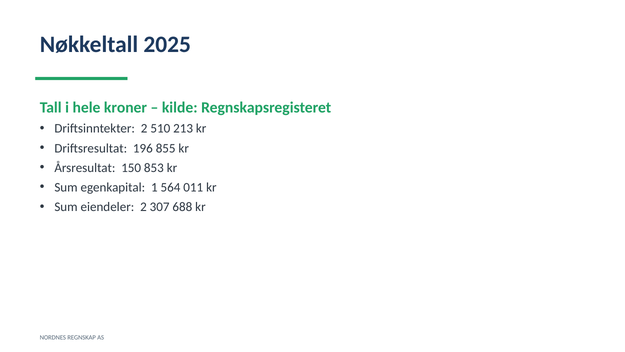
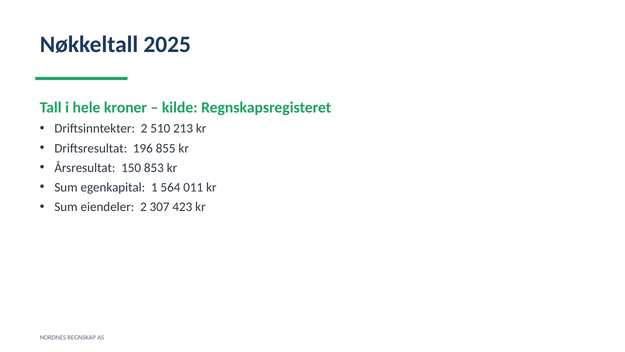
688: 688 -> 423
